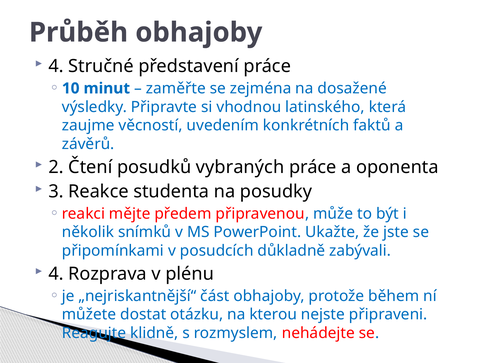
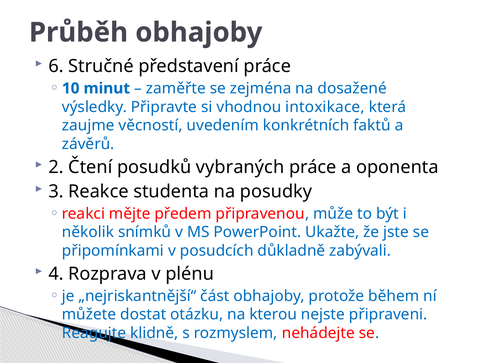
4 at (56, 66): 4 -> 6
latinského: latinského -> intoxikace
